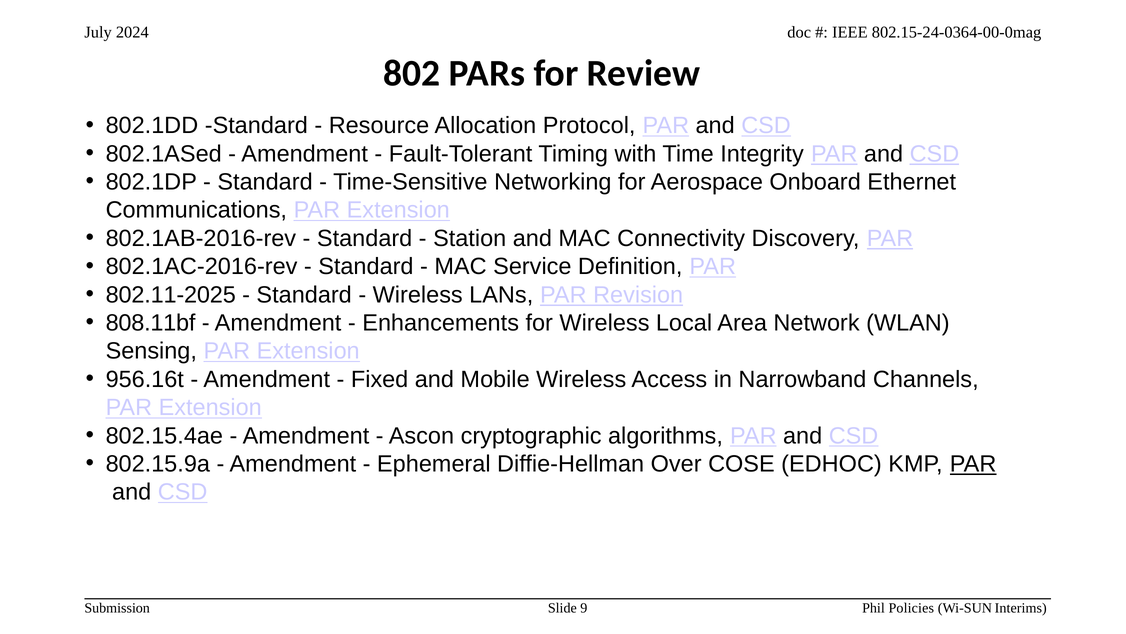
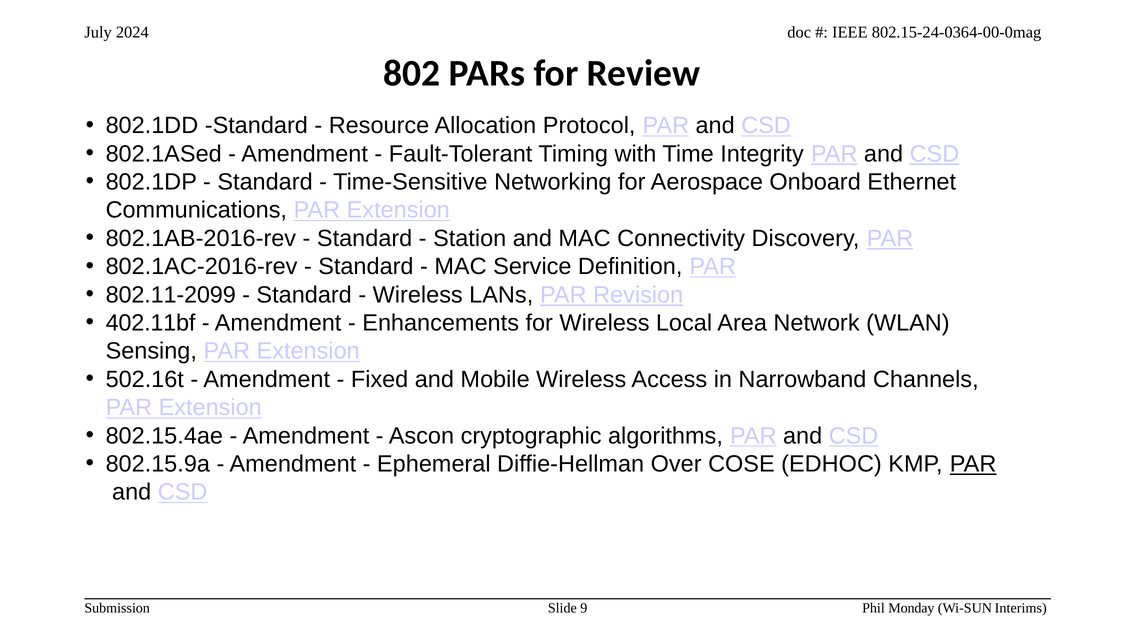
802.11-2025: 802.11-2025 -> 802.11-2099
808.11bf: 808.11bf -> 402.11bf
956.16t: 956.16t -> 502.16t
Policies: Policies -> Monday
